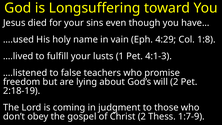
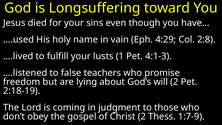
1:8: 1:8 -> 2:8
